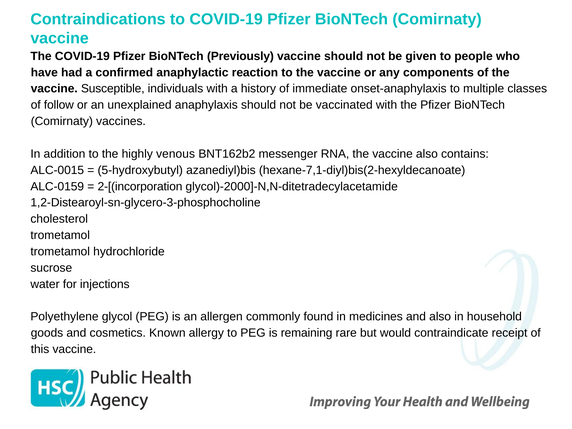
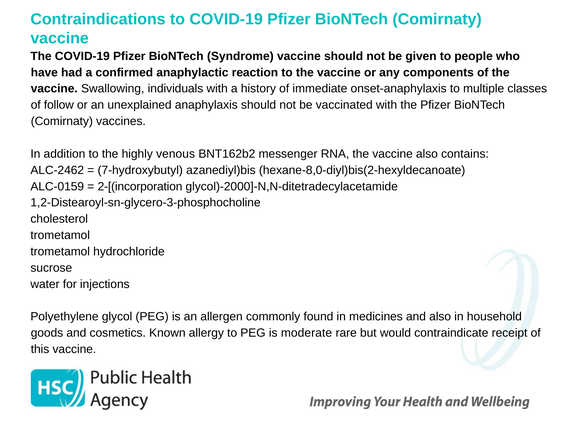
Previously: Previously -> Syndrome
Susceptible: Susceptible -> Swallowing
ALC-0015: ALC-0015 -> ALC-2462
5-hydroxybutyl: 5-hydroxybutyl -> 7-hydroxybutyl
hexane-7,1-diyl)bis(2-hexyldecanoate: hexane-7,1-diyl)bis(2-hexyldecanoate -> hexane-8,0-diyl)bis(2-hexyldecanoate
remaining: remaining -> moderate
